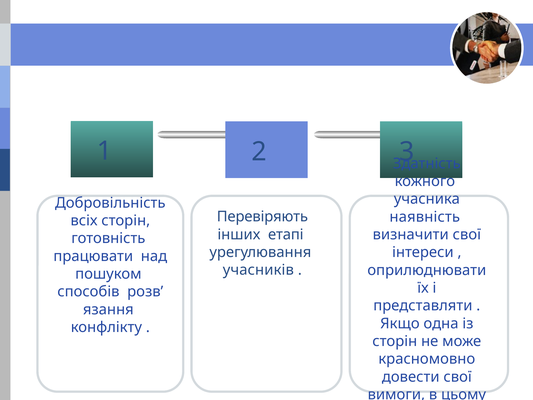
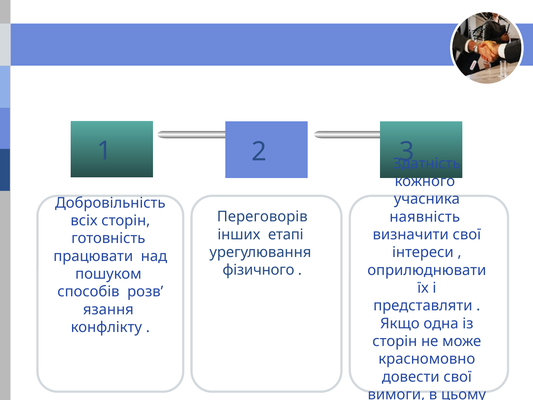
Перевіряють: Перевіряють -> Переговорів
учасників: учасників -> фізичного
